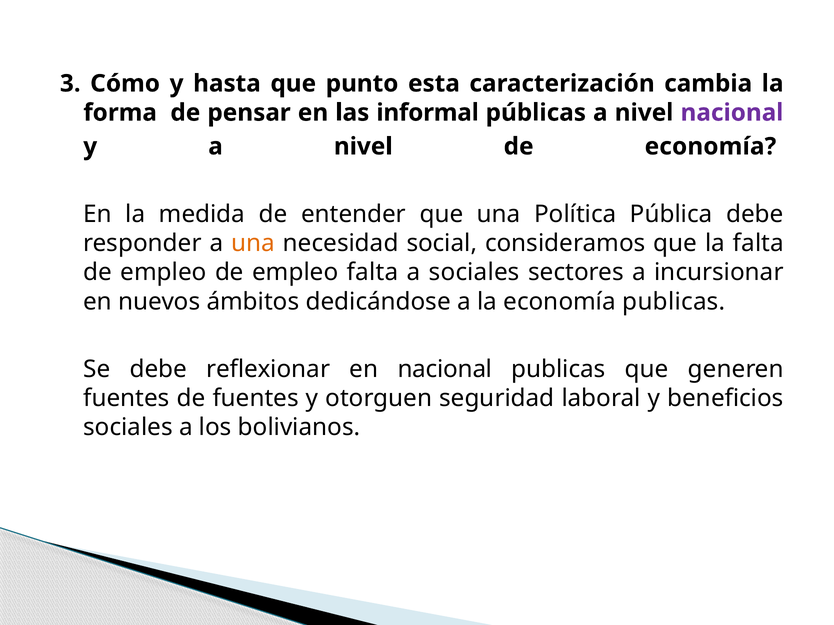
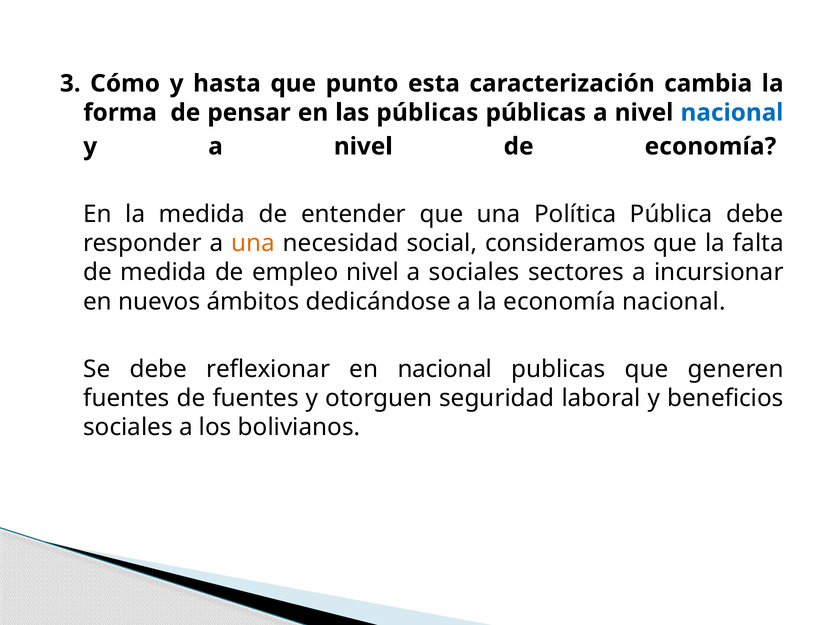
las informal: informal -> públicas
nacional at (732, 113) colour: purple -> blue
empleo at (163, 273): empleo -> medida
empleo falta: falta -> nivel
economía publicas: publicas -> nacional
